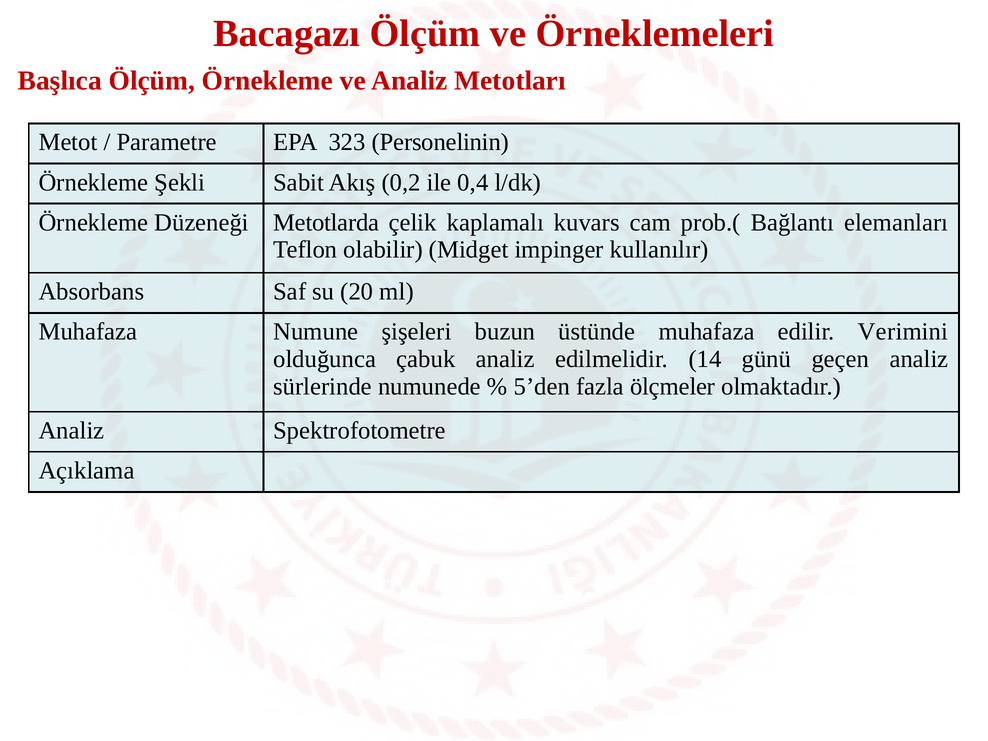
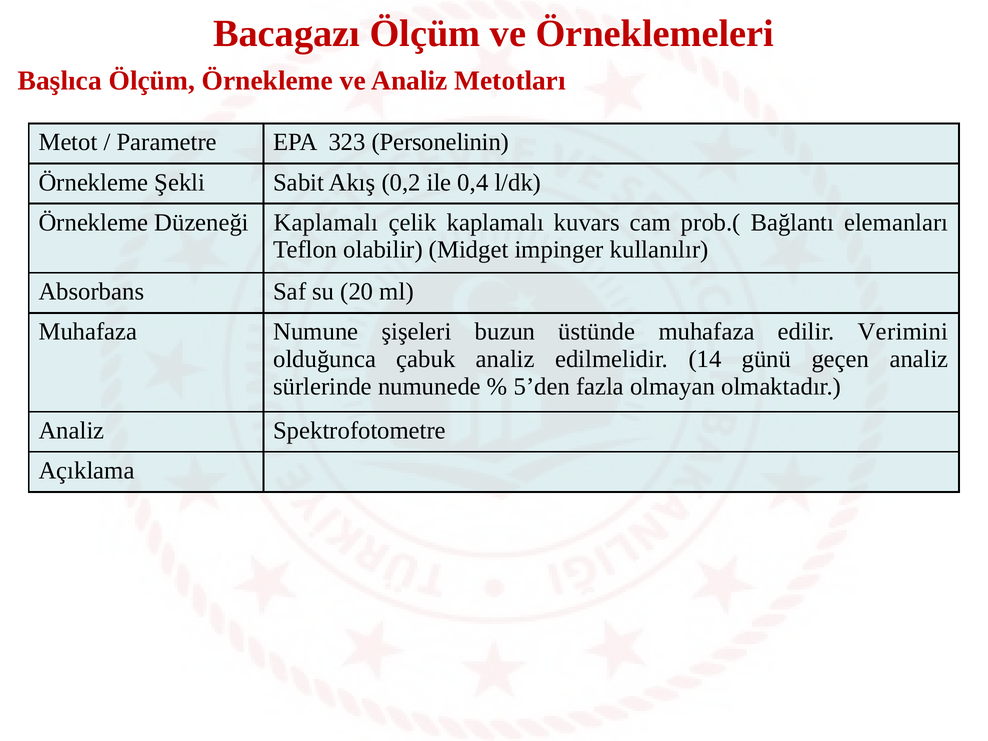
Düzeneği Metotlarda: Metotlarda -> Kaplamalı
ölçmeler: ölçmeler -> olmayan
